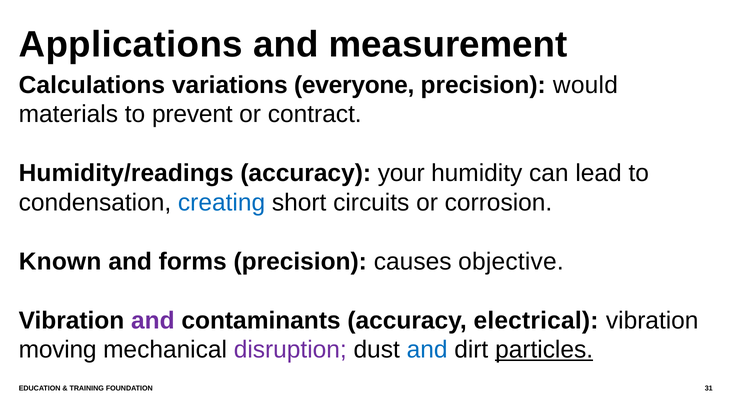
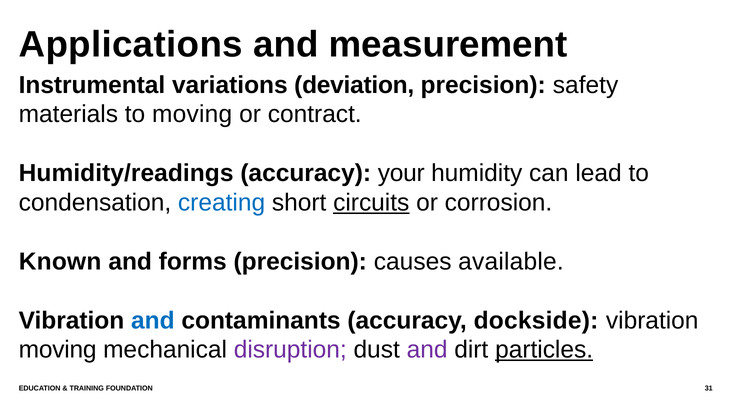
Calculations: Calculations -> Instrumental
everyone: everyone -> deviation
would: would -> safety
to prevent: prevent -> moving
circuits underline: none -> present
objective: objective -> available
and at (153, 320) colour: purple -> blue
electrical: electrical -> dockside
and at (427, 349) colour: blue -> purple
